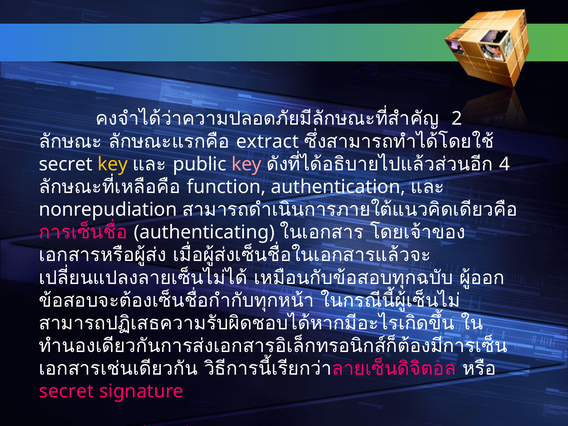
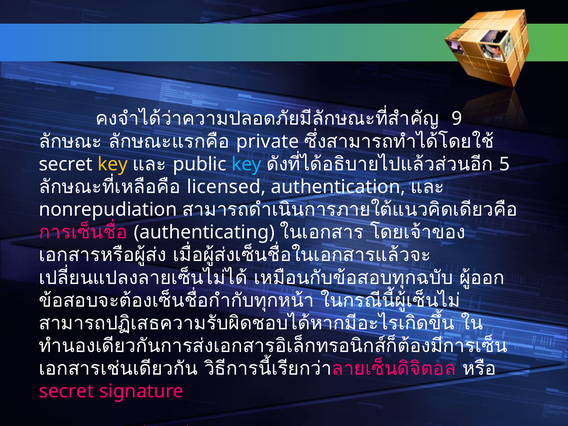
2 at (457, 119): 2 -> 9
extract: extract -> private
key at (247, 164) colour: pink -> light blue
4: 4 -> 5
function: function -> licensed
